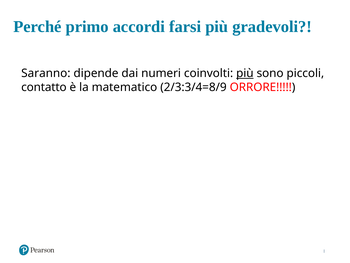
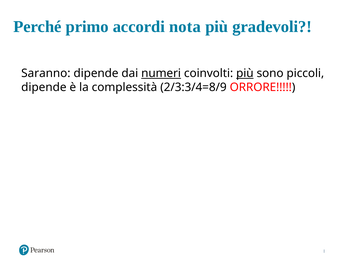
farsi: farsi -> nota
numeri underline: none -> present
contatto at (44, 87): contatto -> dipende
matematico: matematico -> complessità
